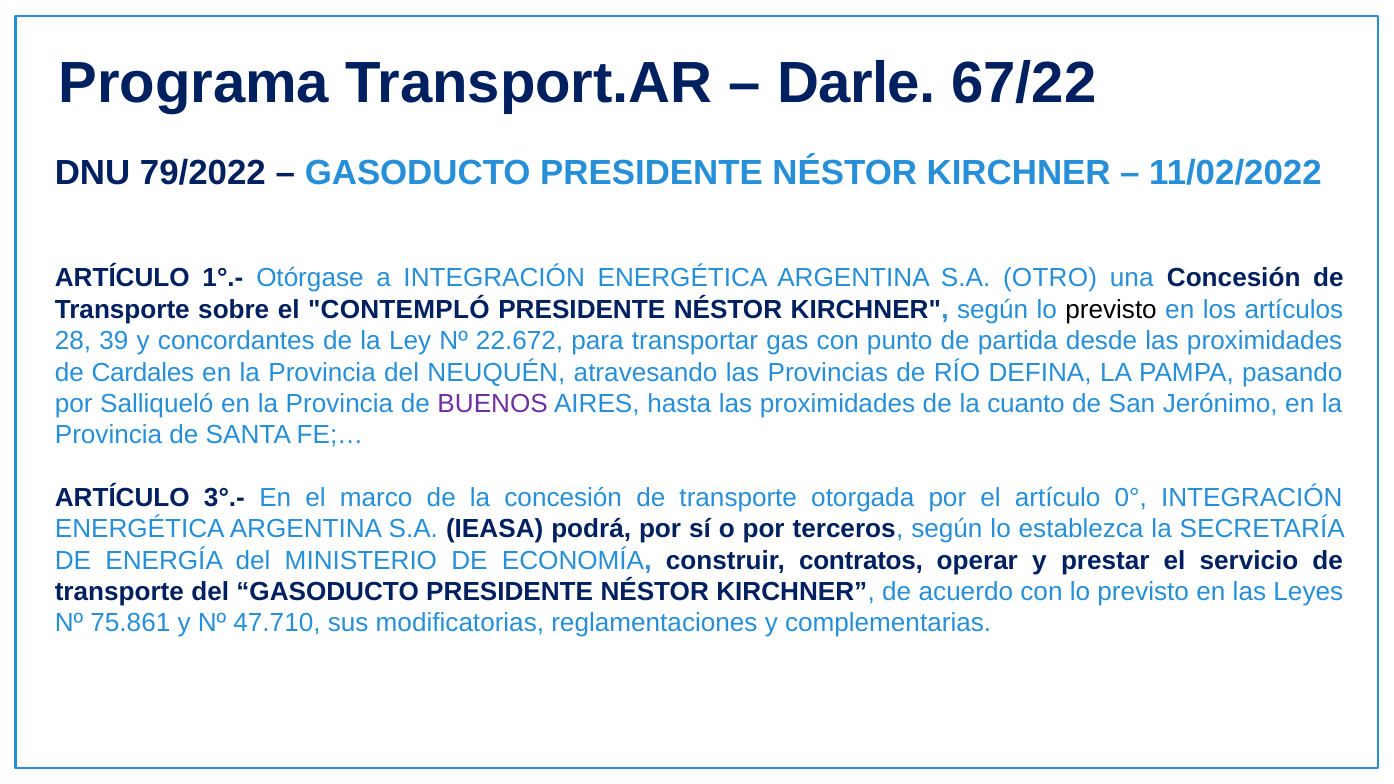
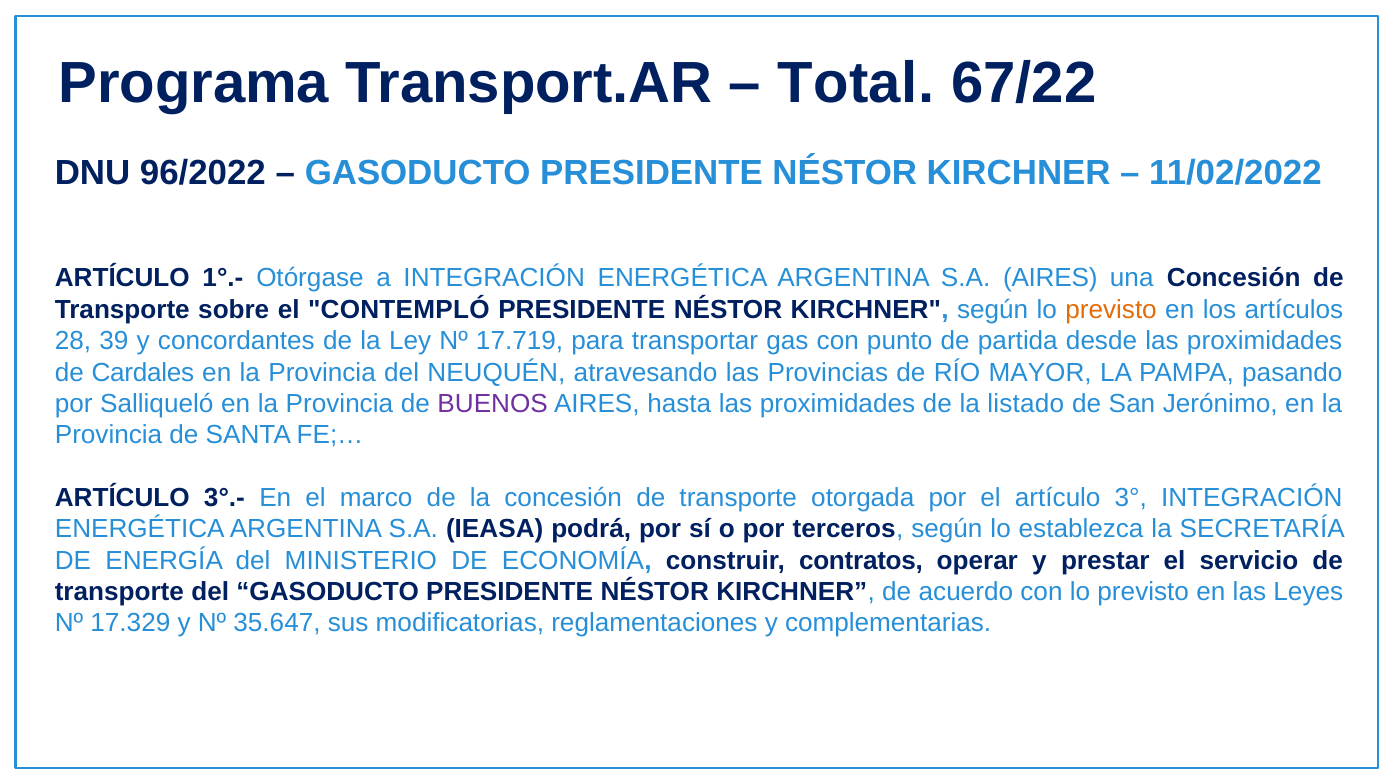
Darle: Darle -> Total
79/2022: 79/2022 -> 96/2022
S.A OTRO: OTRO -> AIRES
previsto at (1111, 310) colour: black -> orange
22.672: 22.672 -> 17.719
DEFINA: DEFINA -> MAYOR
cuanto: cuanto -> listado
0°: 0° -> 3°
75.861: 75.861 -> 17.329
47.710: 47.710 -> 35.647
